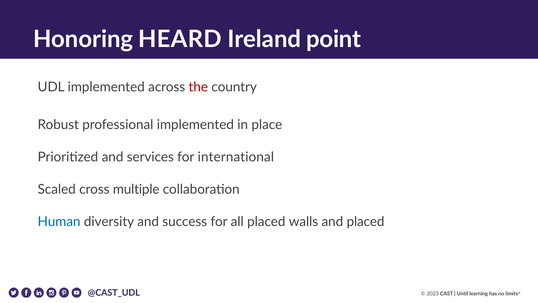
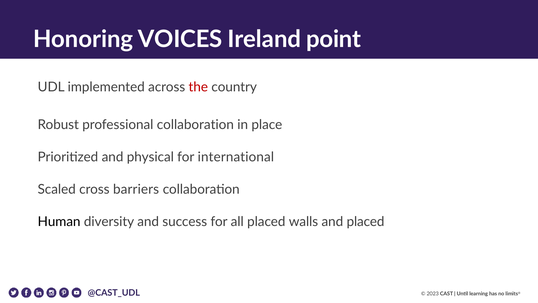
HEARD: HEARD -> VOICES
professional implemented: implemented -> collaboration
services: services -> physical
multiple: multiple -> barriers
Human colour: blue -> black
